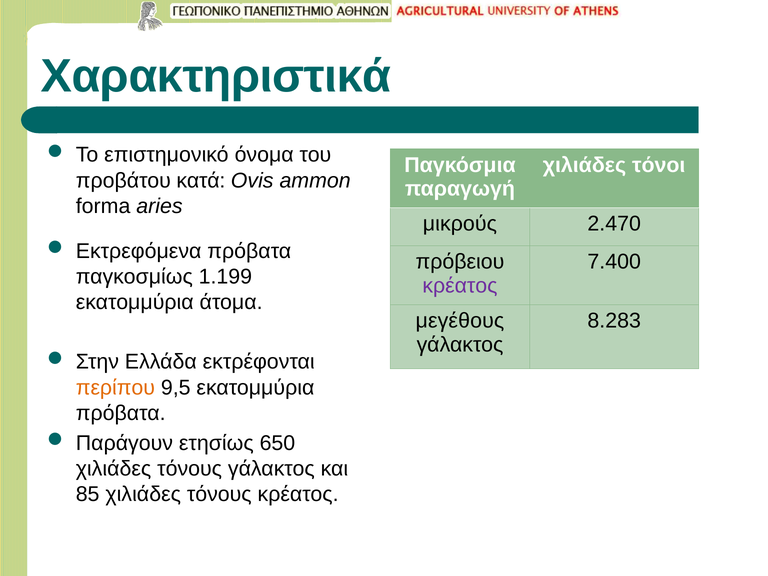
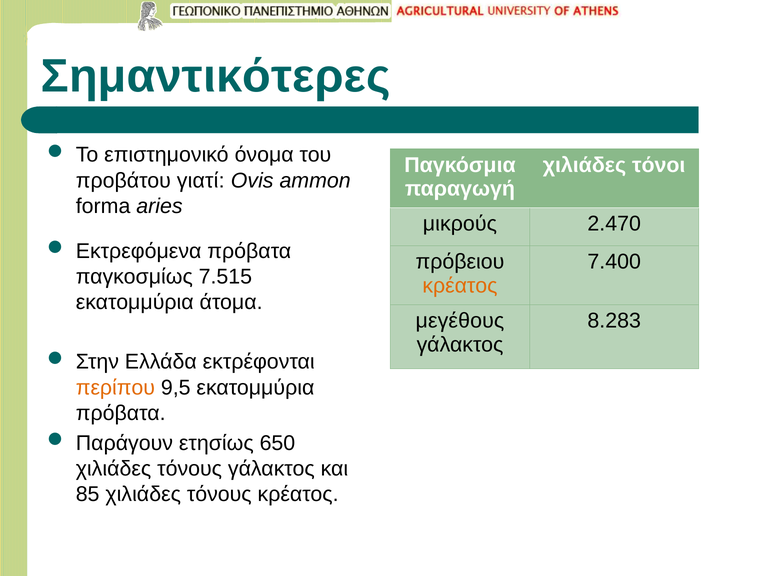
Χαρακτηριστικά: Χαρακτηριστικά -> Σημαντικότερες
κατά: κατά -> γιατί
1.199: 1.199 -> 7.515
κρέατος at (460, 286) colour: purple -> orange
